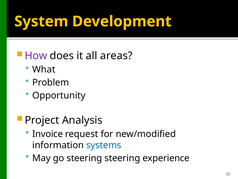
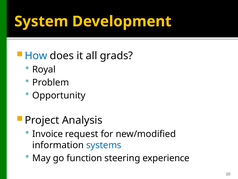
How colour: purple -> blue
areas: areas -> grads
What: What -> Royal
go steering: steering -> function
